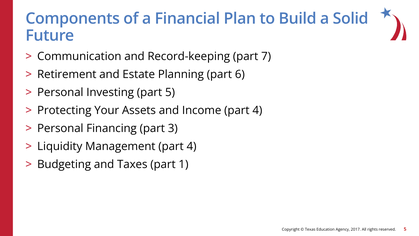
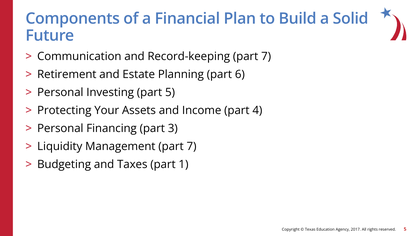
Management part 4: 4 -> 7
